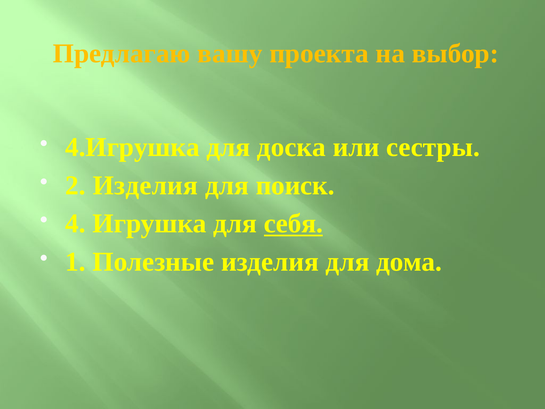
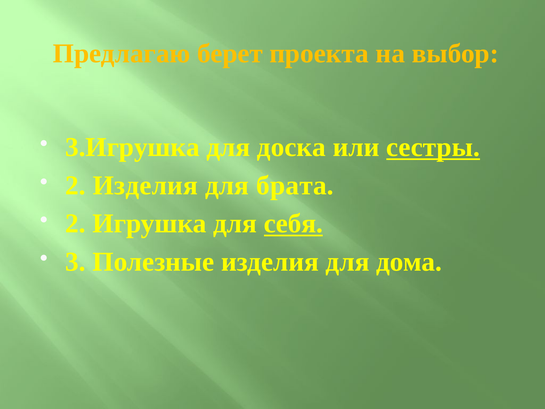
вашу: вашу -> берет
4.Игрушка: 4.Игрушка -> 3.Игрушка
сестры underline: none -> present
поиск: поиск -> брата
4 at (76, 224): 4 -> 2
1: 1 -> 3
